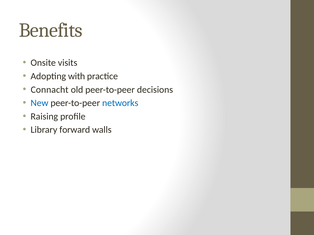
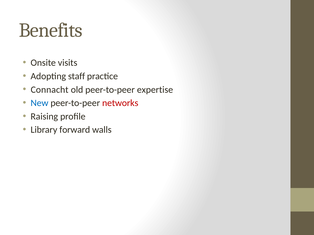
with: with -> staff
decisions: decisions -> expertise
networks colour: blue -> red
